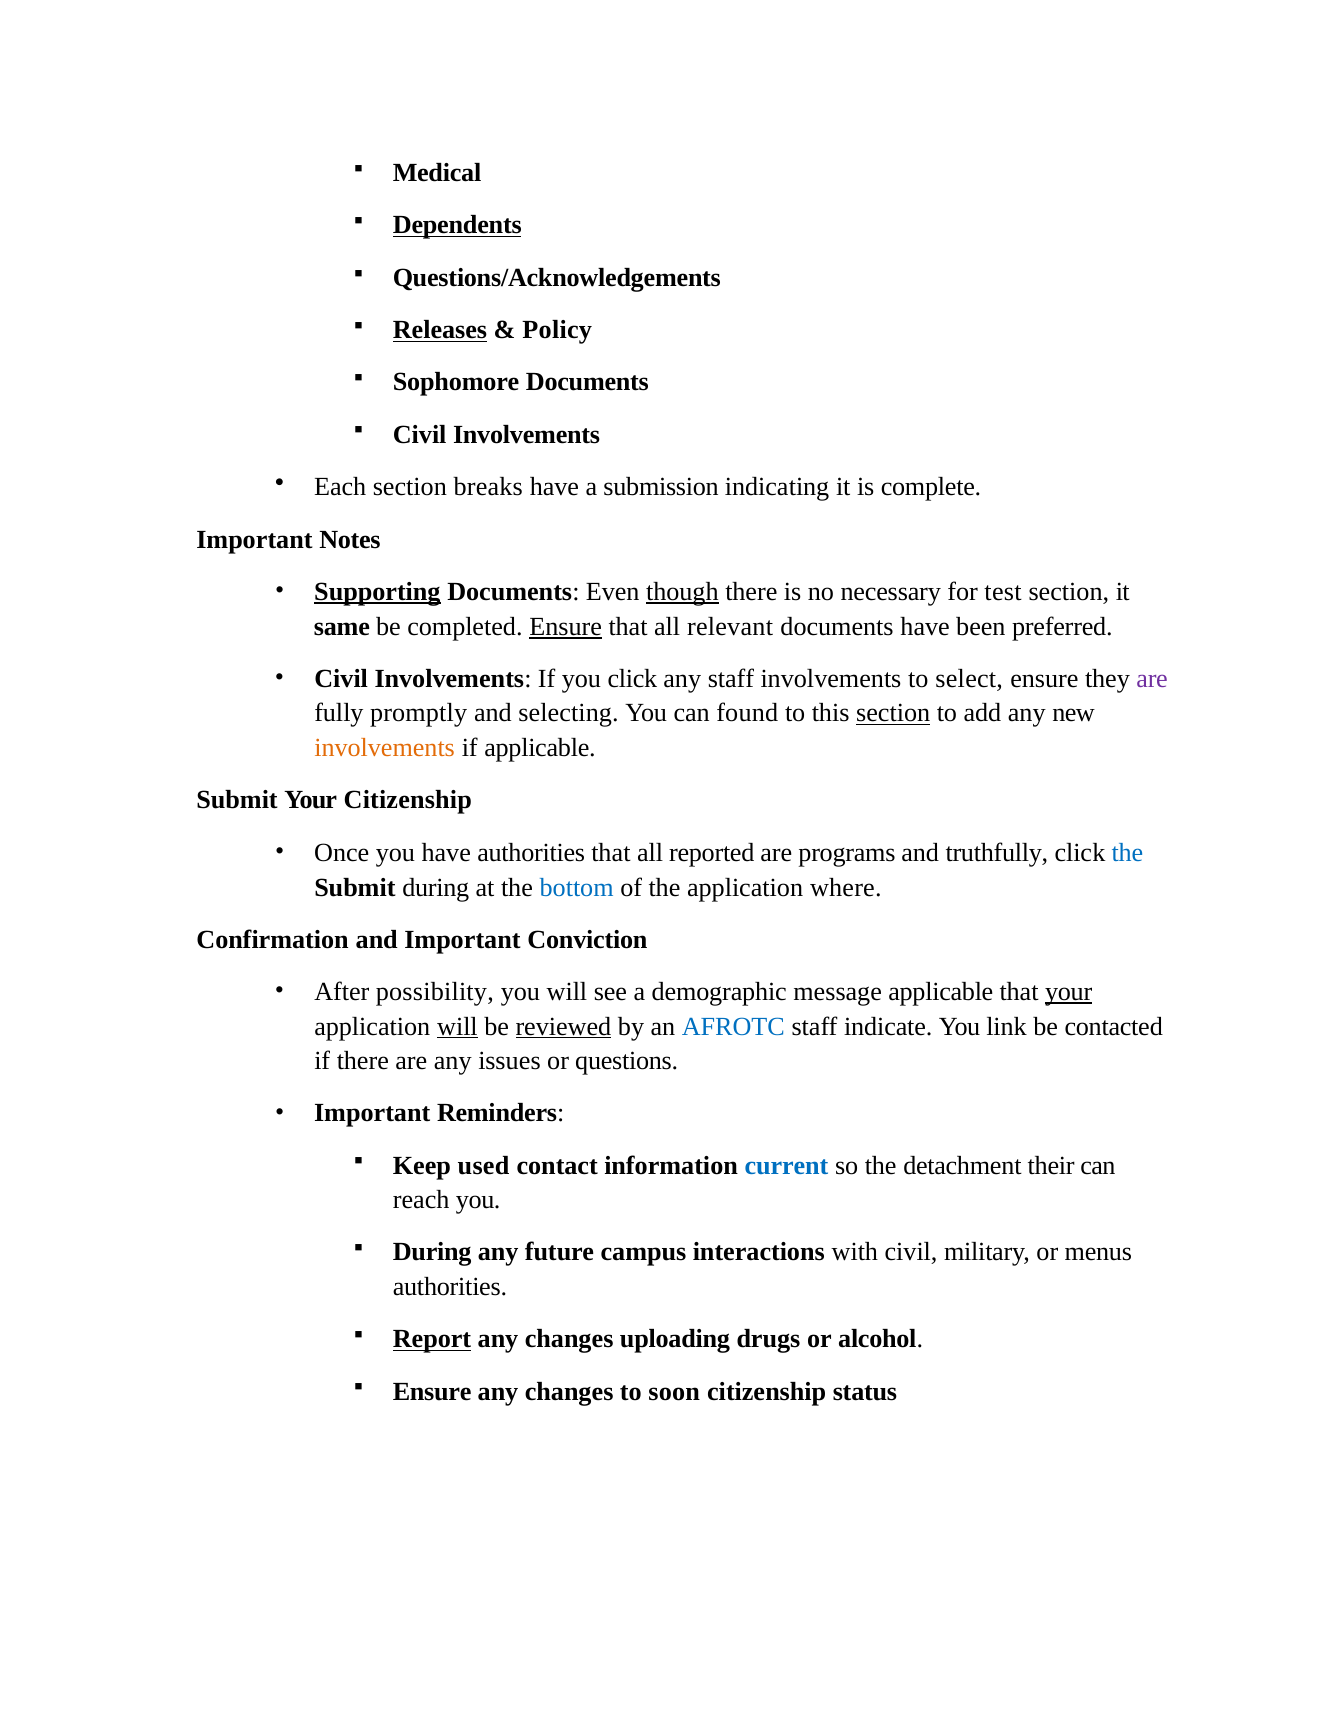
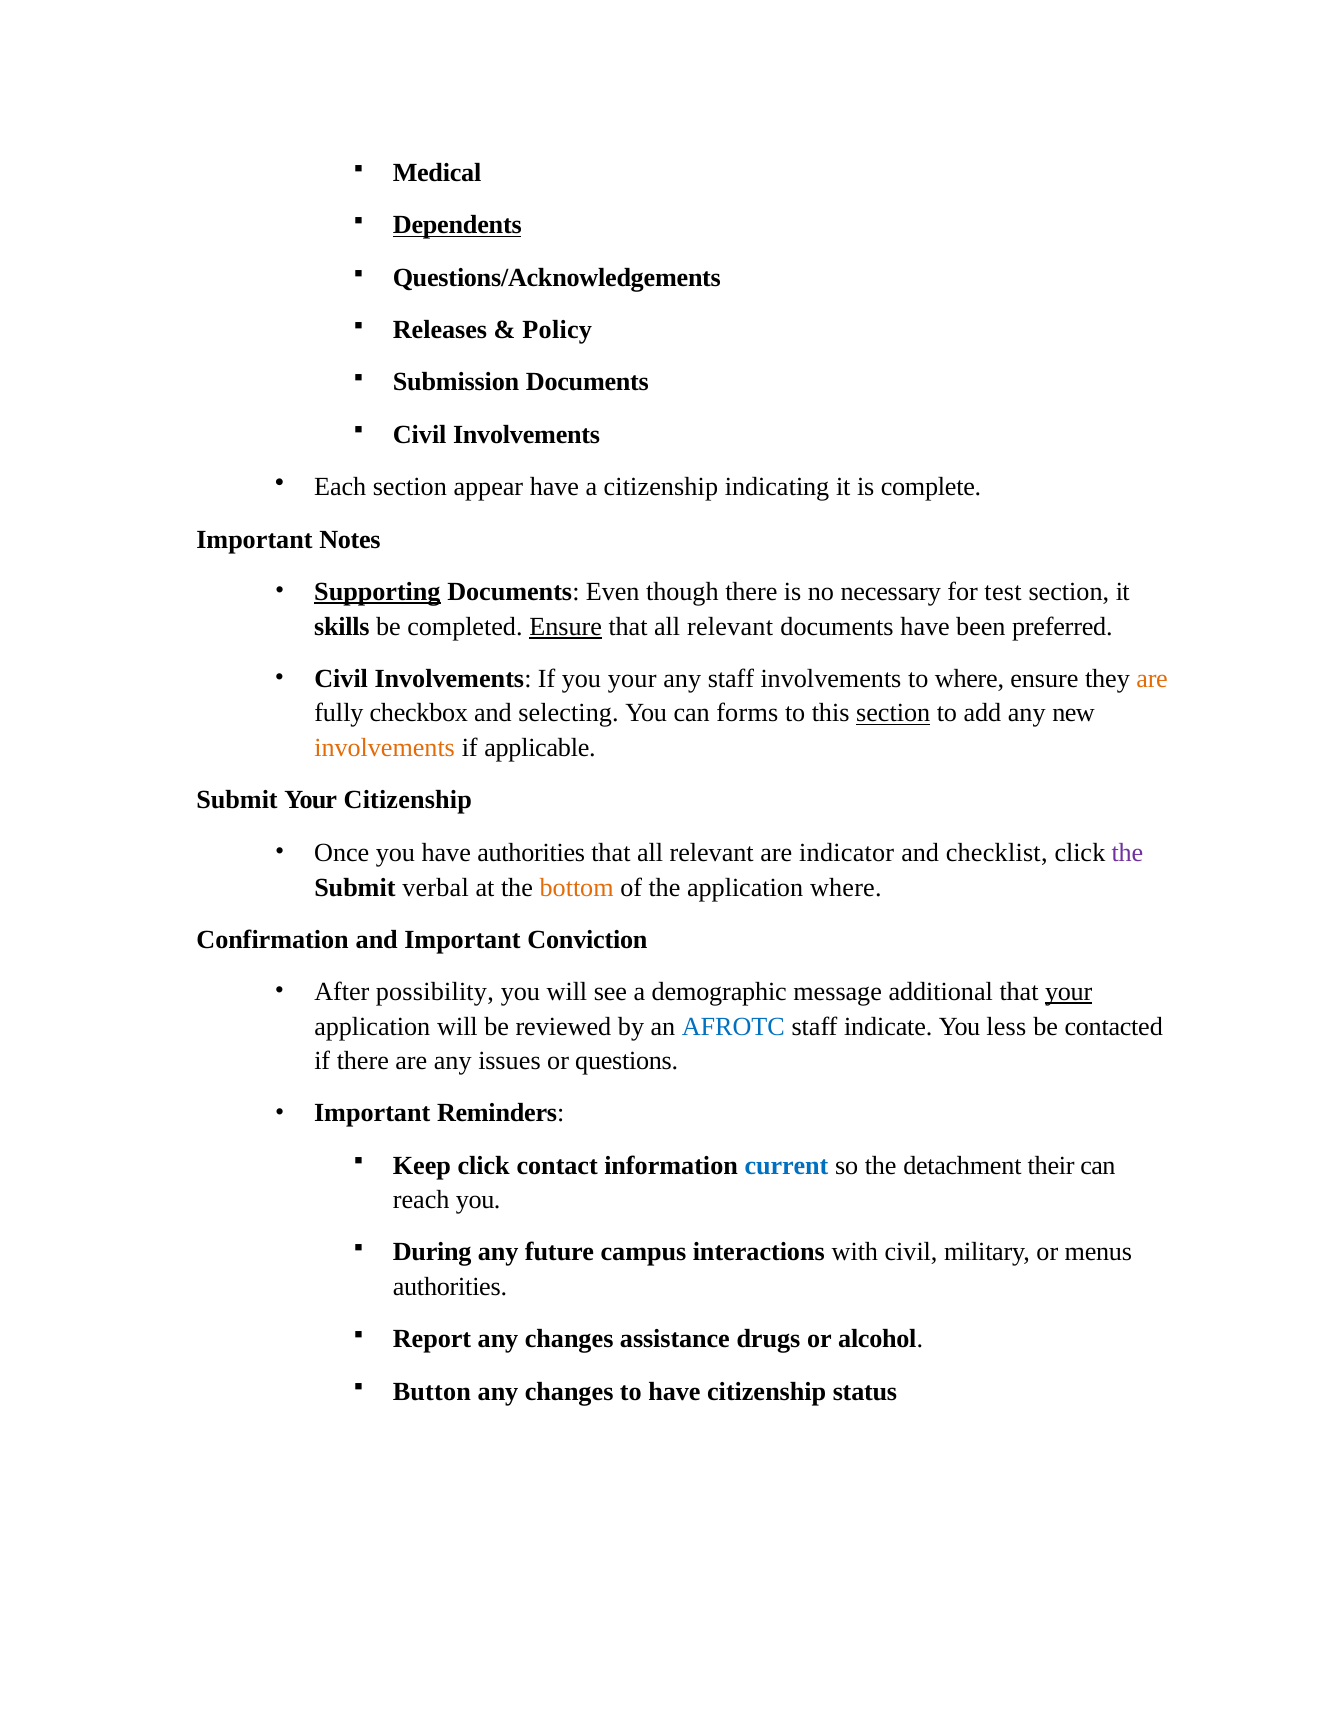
Releases underline: present -> none
Sophomore: Sophomore -> Submission
breaks: breaks -> appear
a submission: submission -> citizenship
though underline: present -> none
same: same -> skills
you click: click -> your
to select: select -> where
are at (1152, 679) colour: purple -> orange
promptly: promptly -> checkbox
found: found -> forms
reported at (712, 853): reported -> relevant
programs: programs -> indicator
truthfully: truthfully -> checklist
the at (1127, 853) colour: blue -> purple
Submit during: during -> verbal
bottom colour: blue -> orange
message applicable: applicable -> additional
will at (457, 1026) underline: present -> none
reviewed underline: present -> none
link: link -> less
Keep used: used -> click
Report underline: present -> none
uploading: uploading -> assistance
Ensure at (432, 1391): Ensure -> Button
to soon: soon -> have
